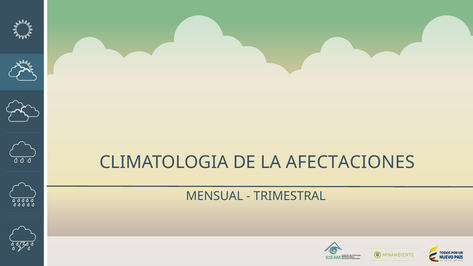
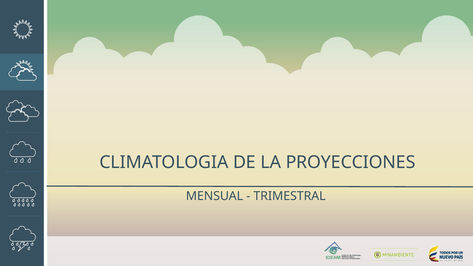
AFECTACIONES: AFECTACIONES -> PROYECCIONES
